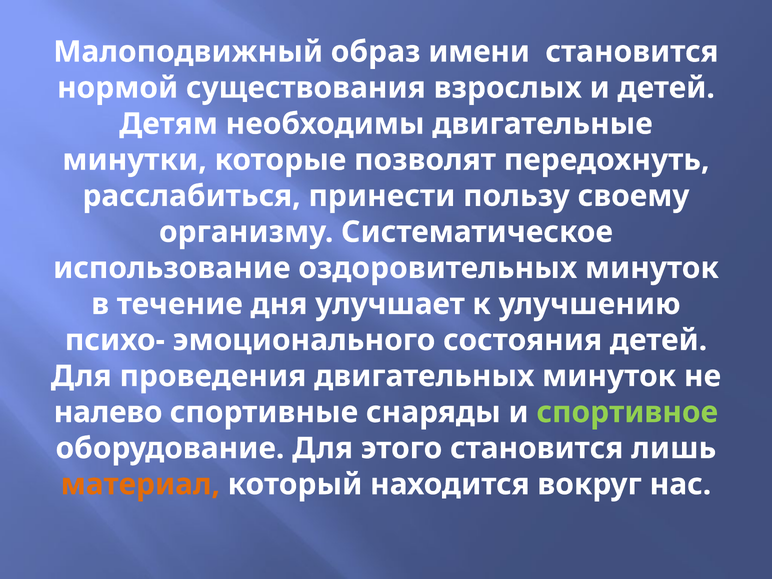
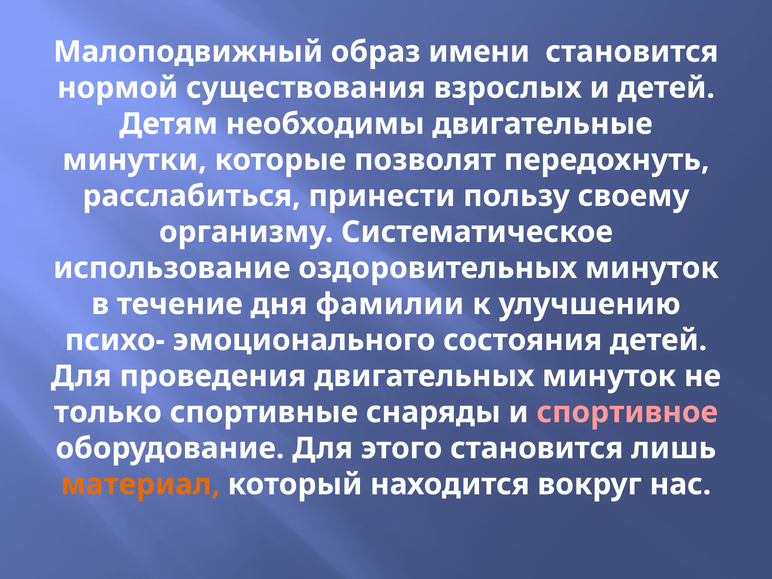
улучшает: улучшает -> фамилии
налево: налево -> только
спортивное colour: light green -> pink
